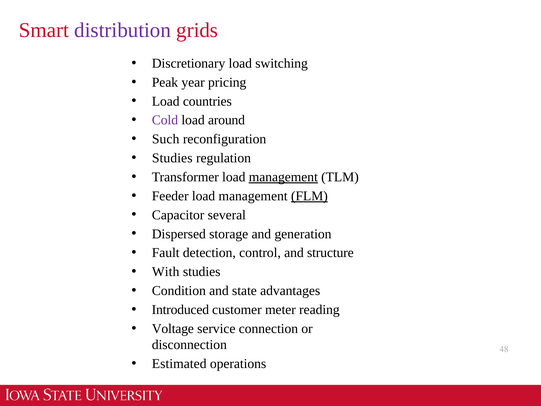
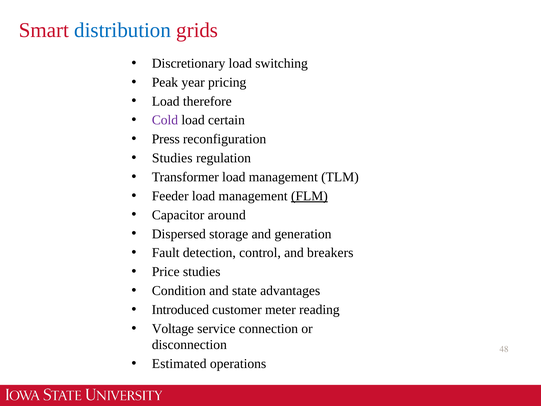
distribution colour: purple -> blue
countries: countries -> therefore
around: around -> certain
Such: Such -> Press
management at (283, 177) underline: present -> none
several: several -> around
structure: structure -> breakers
With: With -> Price
